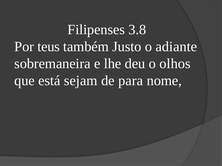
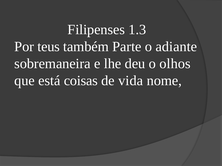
3.8: 3.8 -> 1.3
Justo: Justo -> Parte
sejam: sejam -> coisas
para: para -> vida
